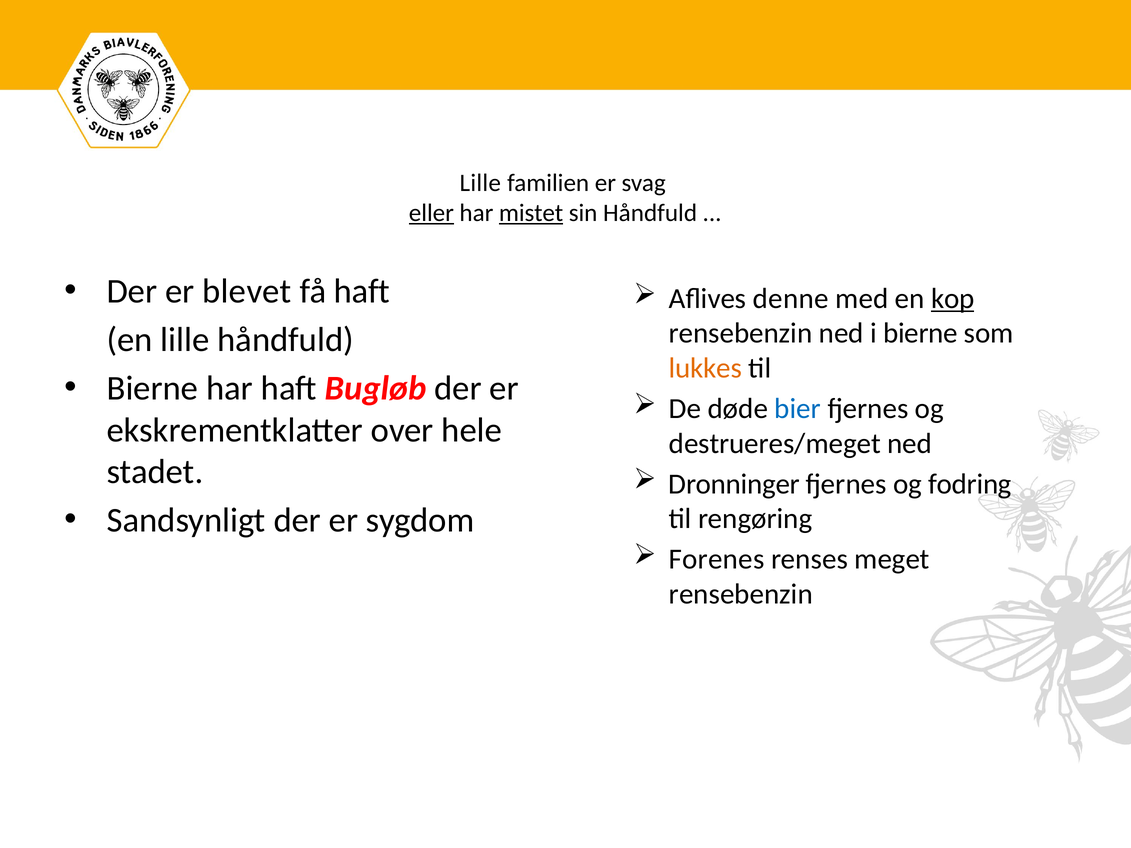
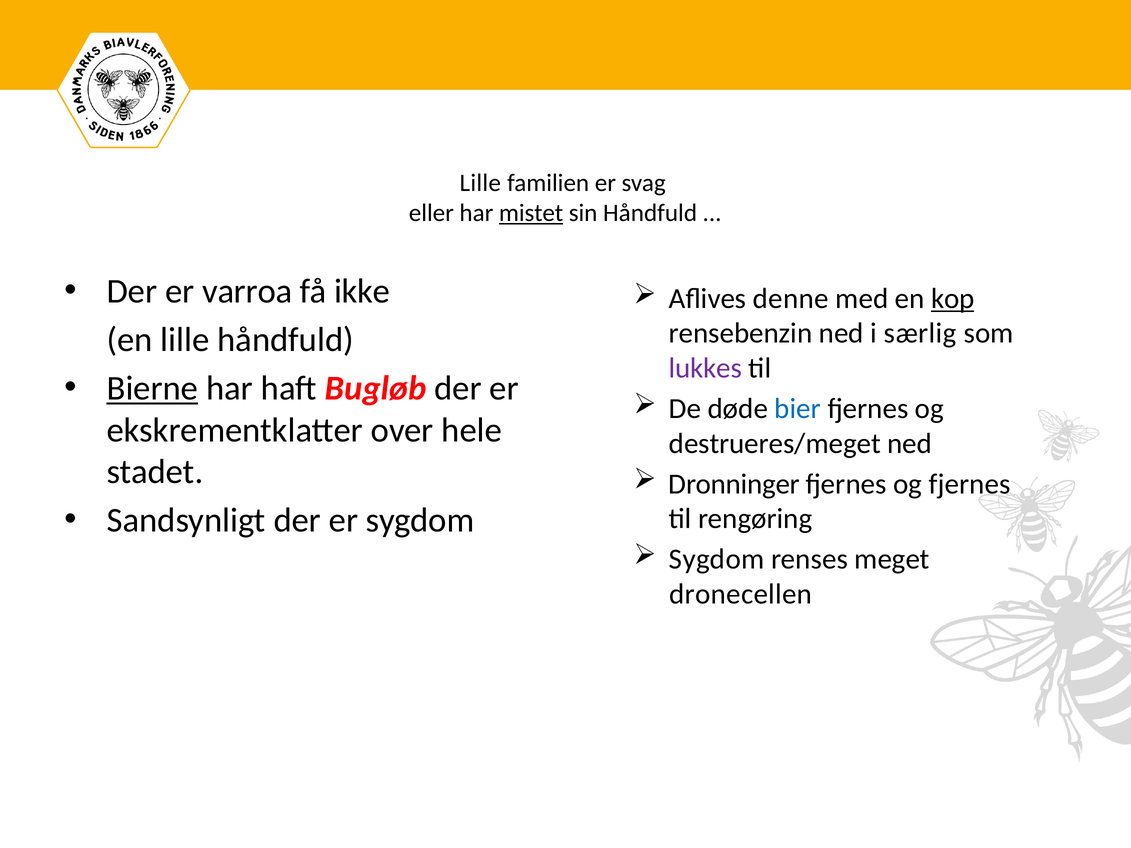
eller underline: present -> none
blevet: blevet -> varroa
få haft: haft -> ikke
i bierne: bierne -> særlig
lukkes colour: orange -> purple
Bierne at (152, 389) underline: none -> present
og fodring: fodring -> fjernes
Forenes at (717, 560): Forenes -> Sygdom
rensebenzin at (741, 594): rensebenzin -> dronecellen
